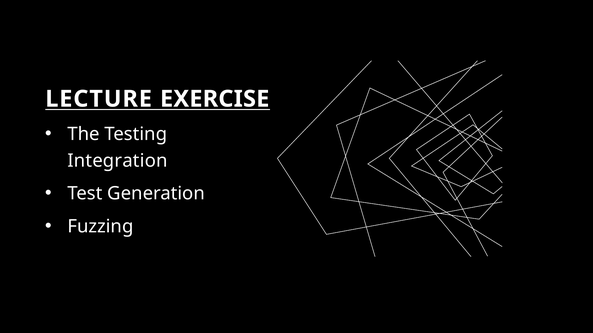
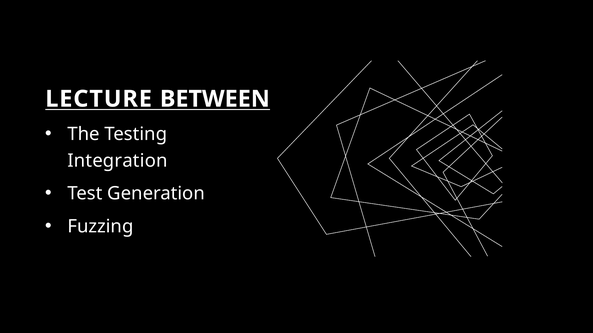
EXERCISE: EXERCISE -> BETWEEN
